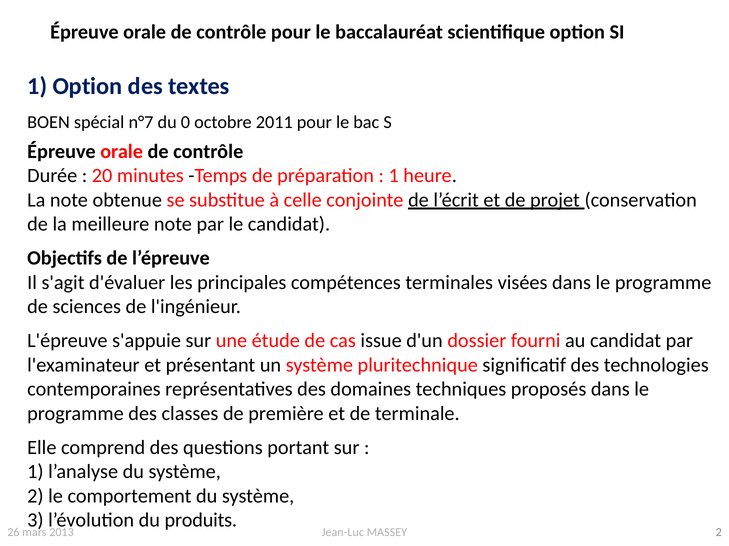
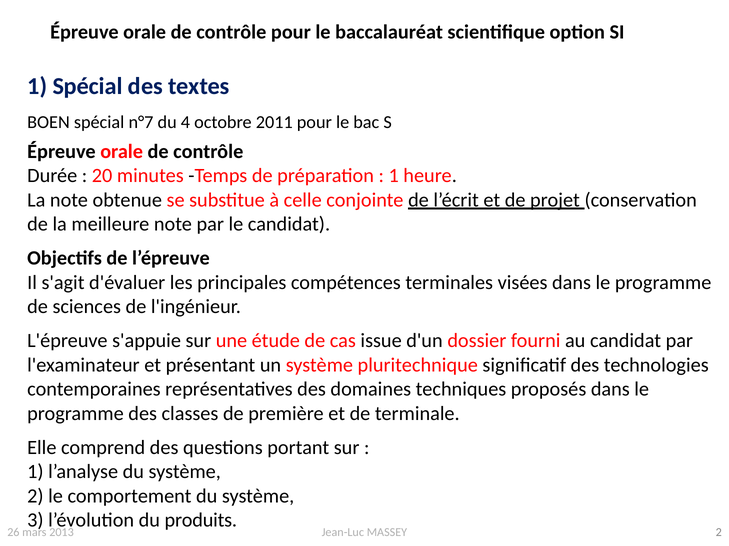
1 Option: Option -> Spécial
0: 0 -> 4
